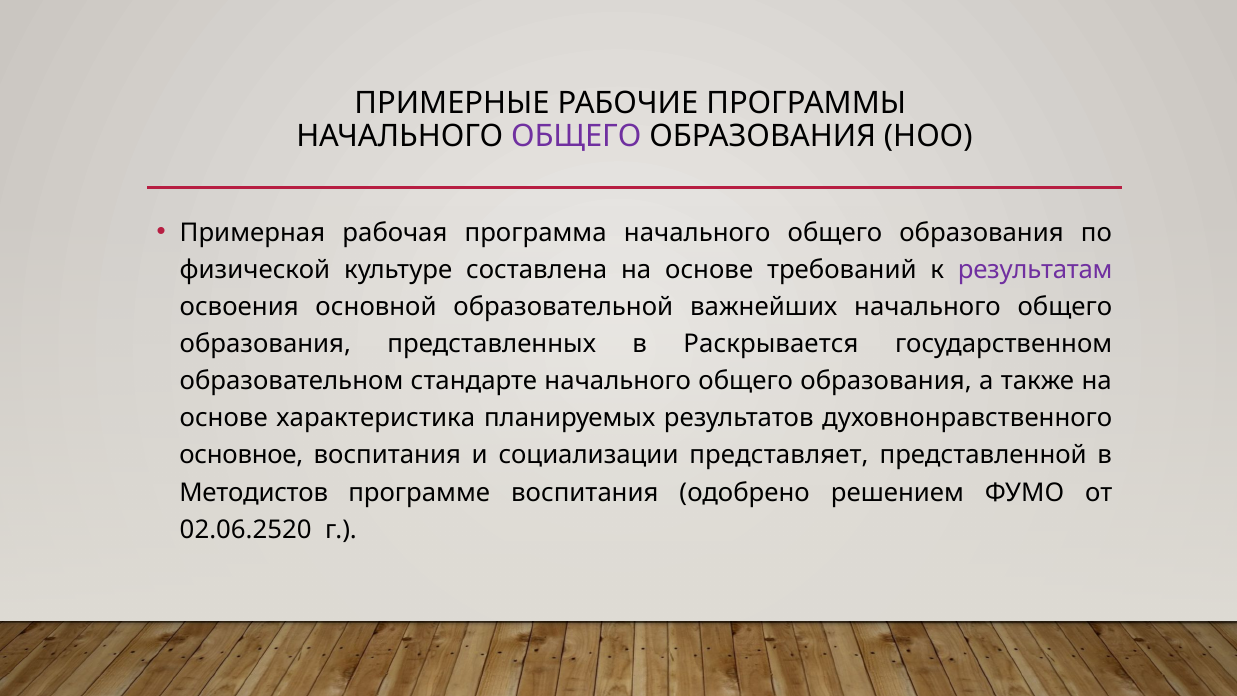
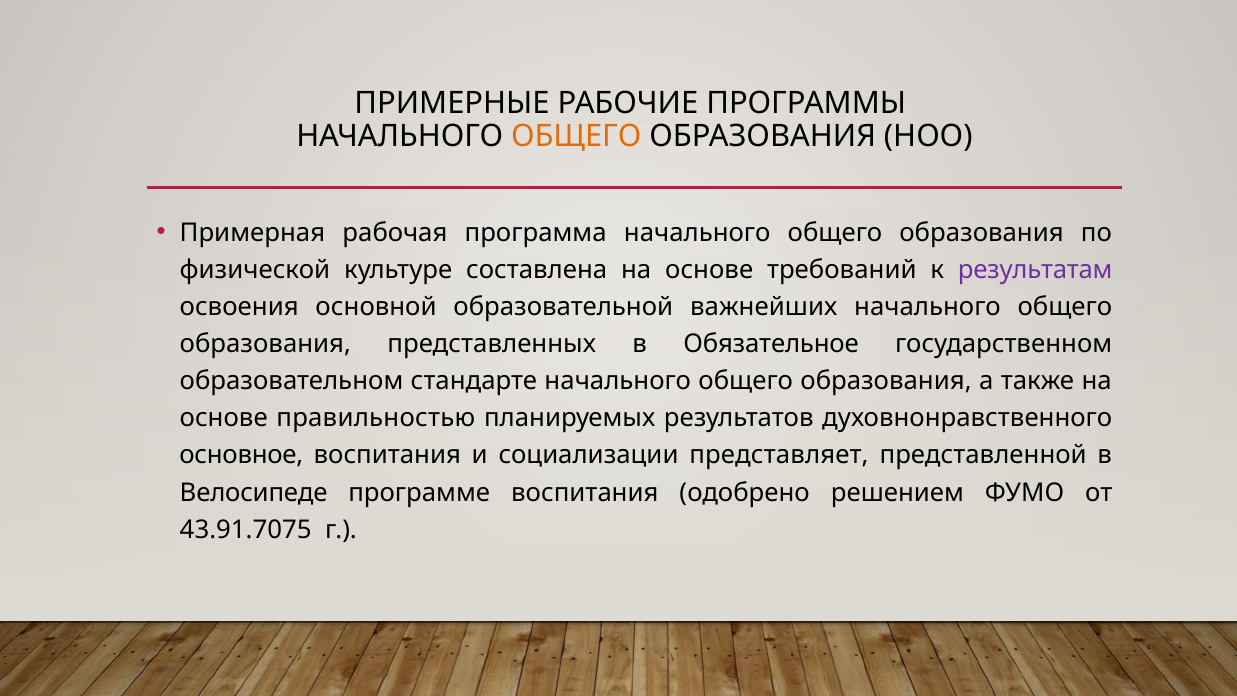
ОБЩЕГО at (576, 136) colour: purple -> orange
Раскрывается: Раскрывается -> Обязательное
характеристика: характеристика -> правильностью
Методистов: Методистов -> Велосипеде
02.06.2520: 02.06.2520 -> 43.91.7075
